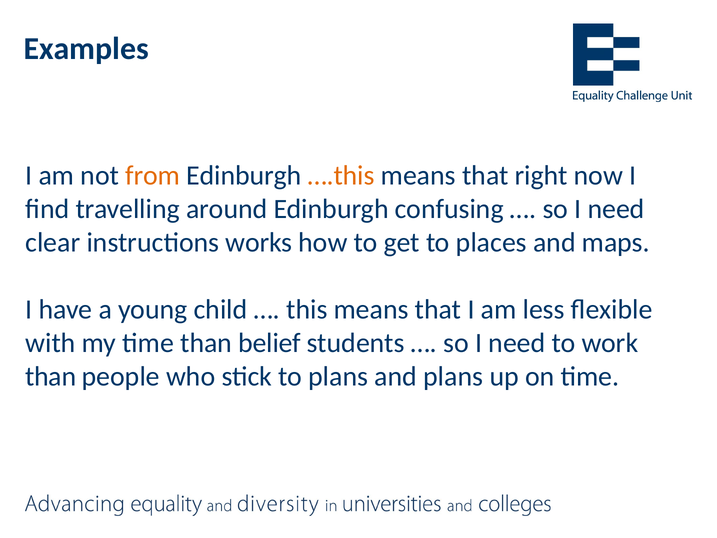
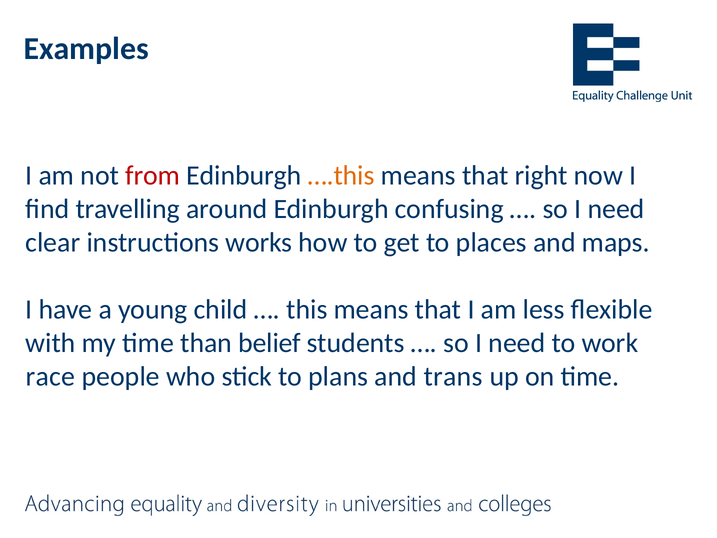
from colour: orange -> red
than at (51, 376): than -> race
and plans: plans -> trans
